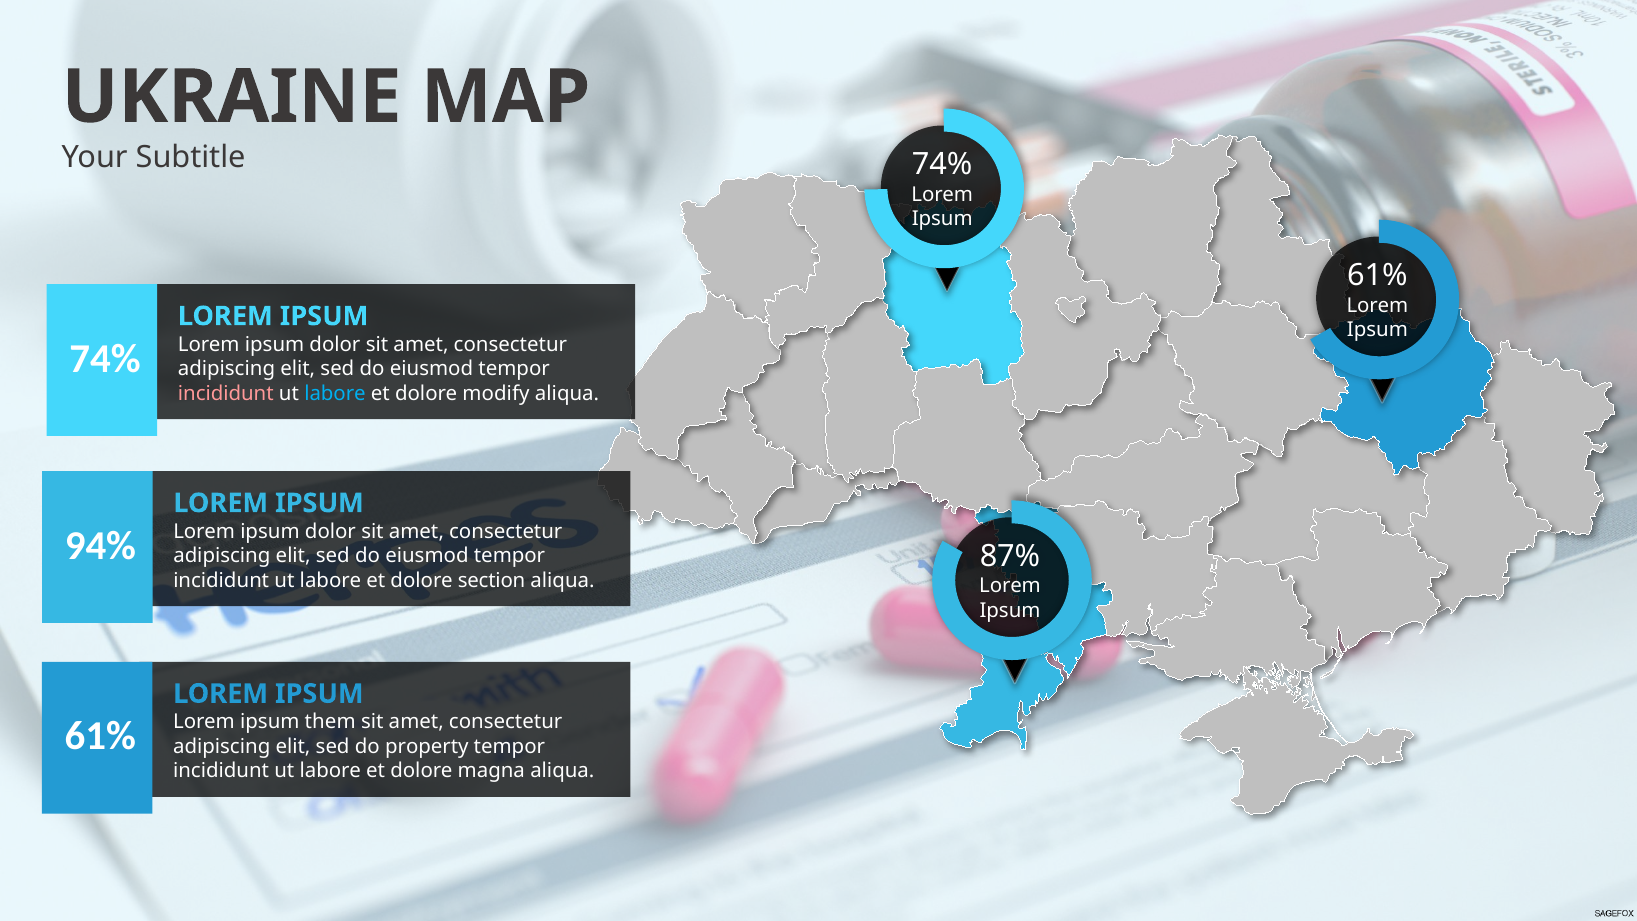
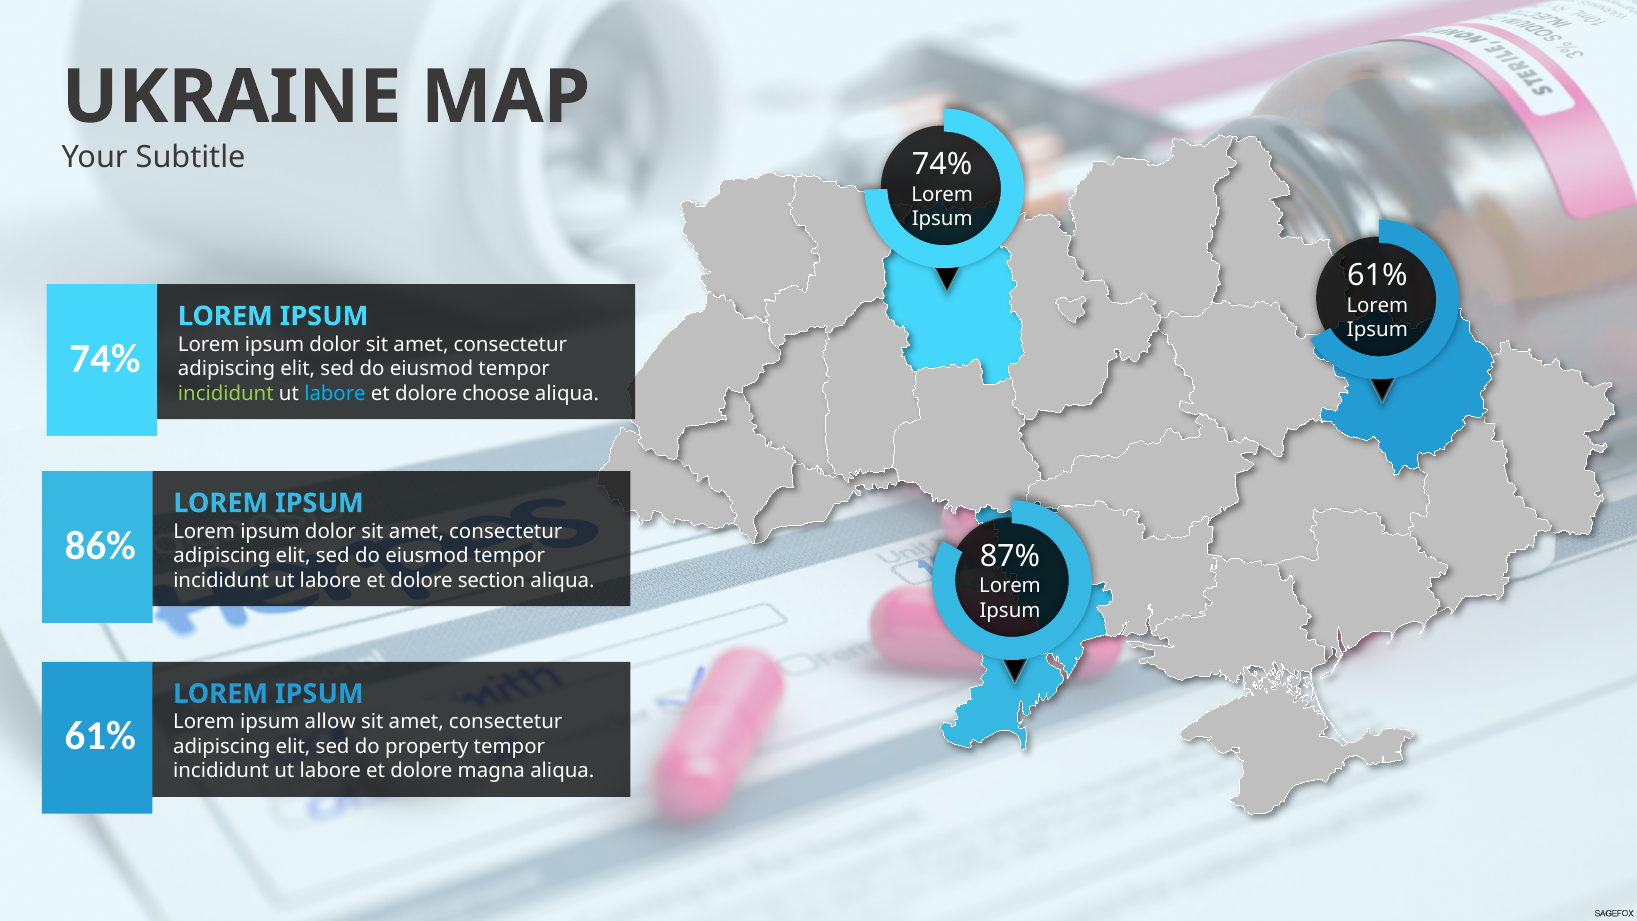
incididunt at (226, 393) colour: pink -> light green
modify: modify -> choose
94%: 94% -> 86%
them: them -> allow
